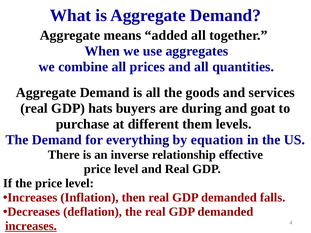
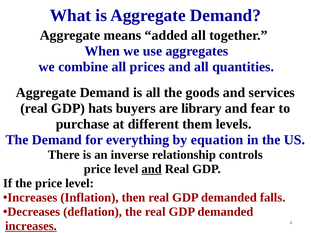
during: during -> library
goat: goat -> fear
effective: effective -> controls
and at (152, 169) underline: none -> present
